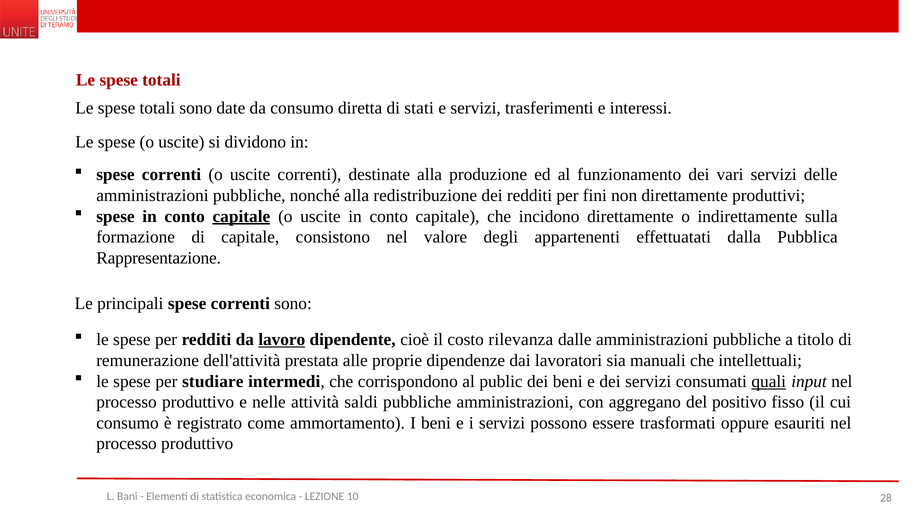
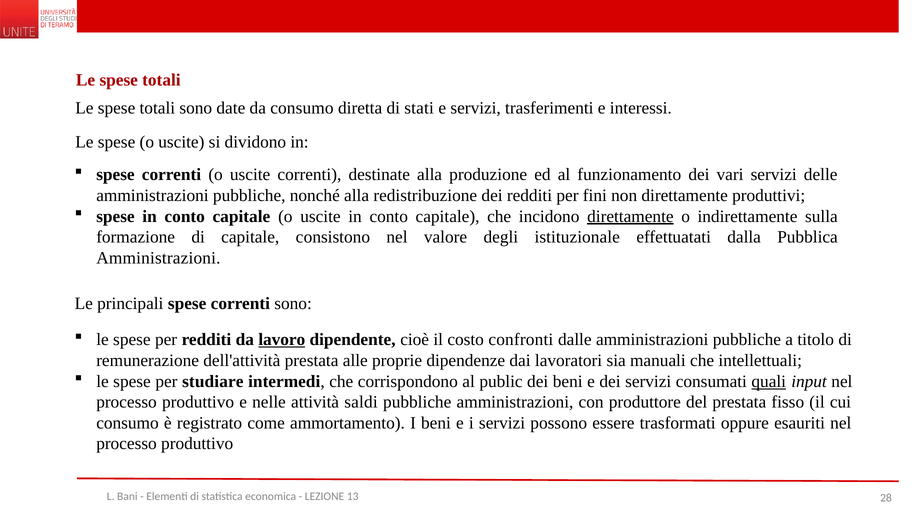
capitale at (241, 216) underline: present -> none
direttamente at (630, 216) underline: none -> present
appartenenti: appartenenti -> istituzionale
Rappresentazione at (159, 258): Rappresentazione -> Amministrazioni
rilevanza: rilevanza -> confronti
aggregano: aggregano -> produttore
del positivo: positivo -> prestata
10: 10 -> 13
